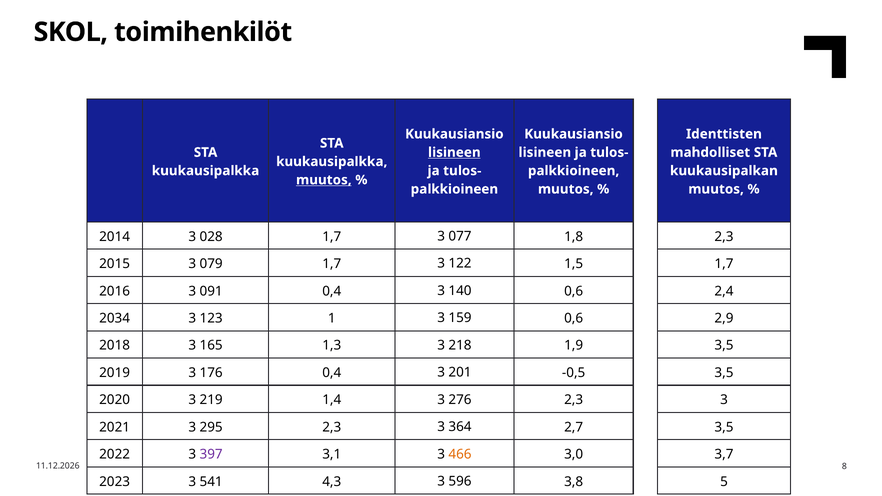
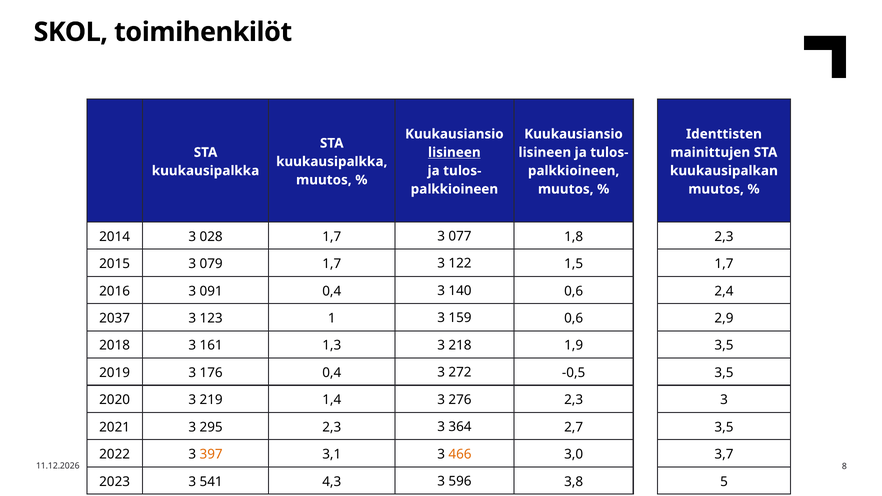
mahdolliset: mahdolliset -> mainittujen
muutos at (324, 180) underline: present -> none
2034: 2034 -> 2037
165: 165 -> 161
201: 201 -> 272
397 colour: purple -> orange
